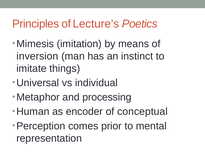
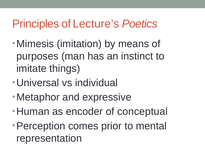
inversion: inversion -> purposes
processing: processing -> expressive
